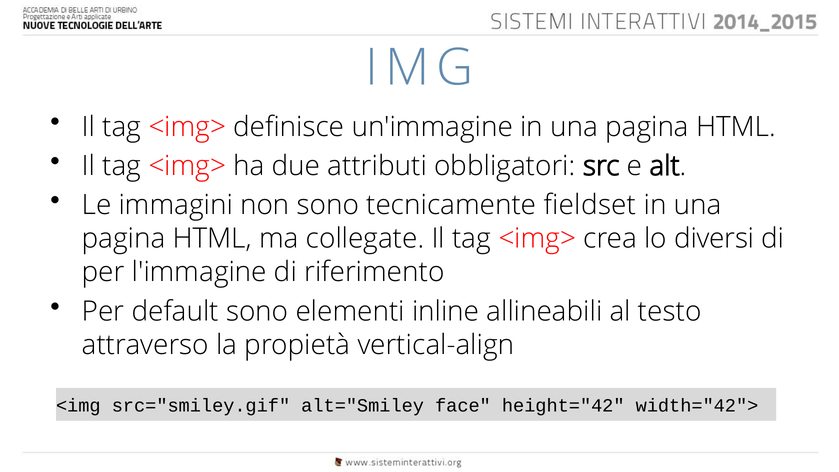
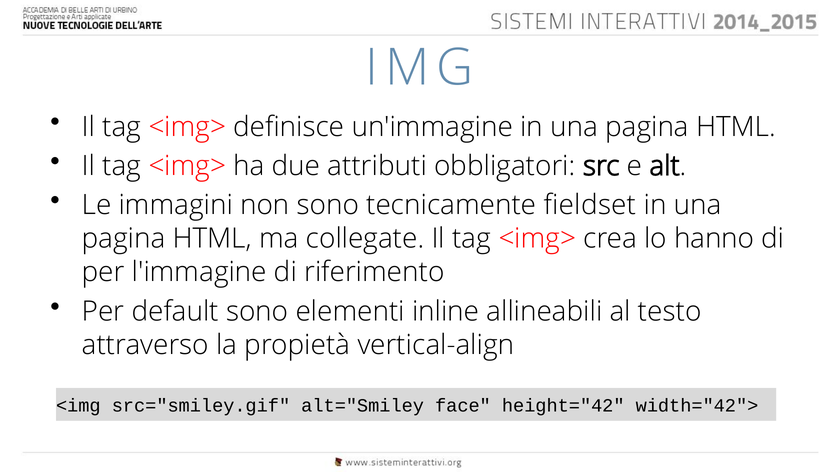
diversi: diversi -> hanno
